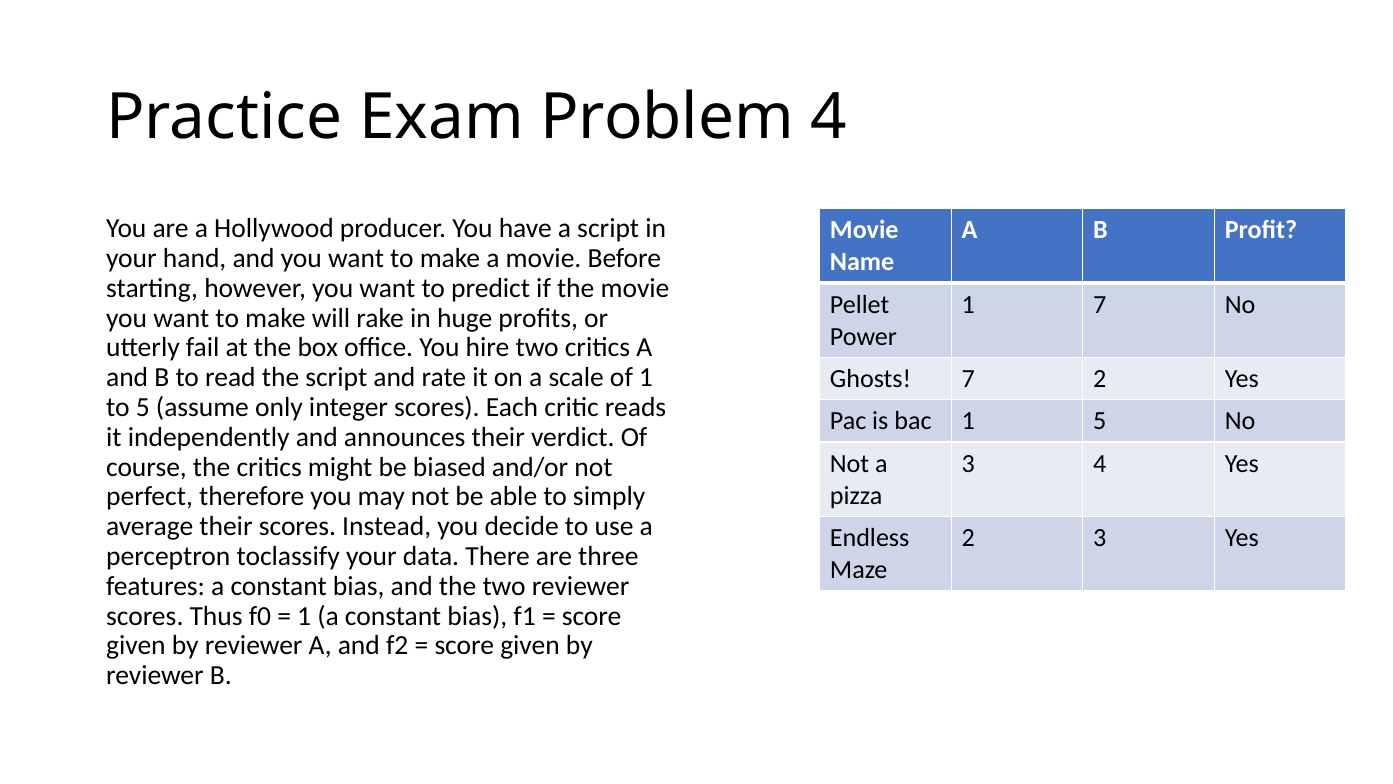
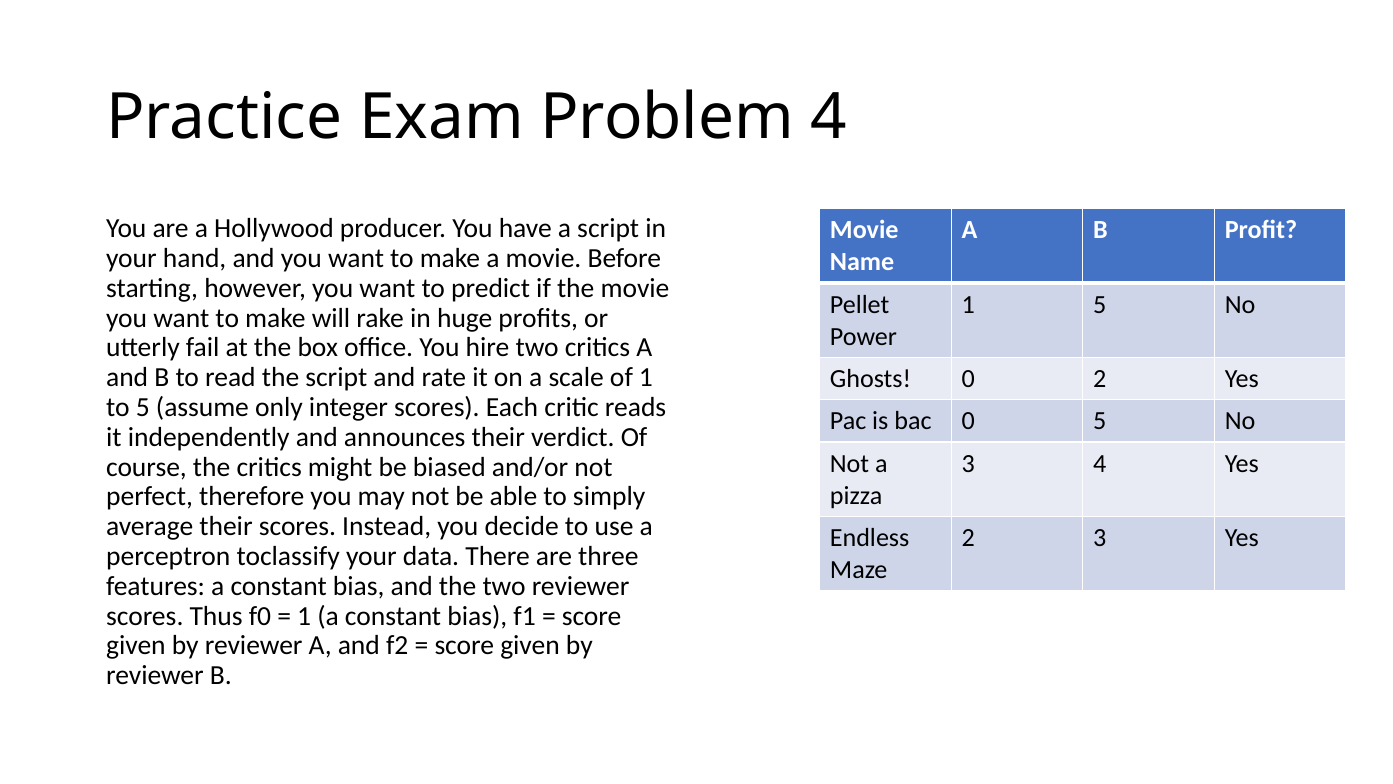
1 7: 7 -> 5
Ghosts 7: 7 -> 0
bac 1: 1 -> 0
